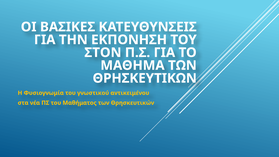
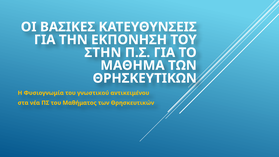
ΣΤΟΝ: ΣΤΟΝ -> ΣΤΗΝ
